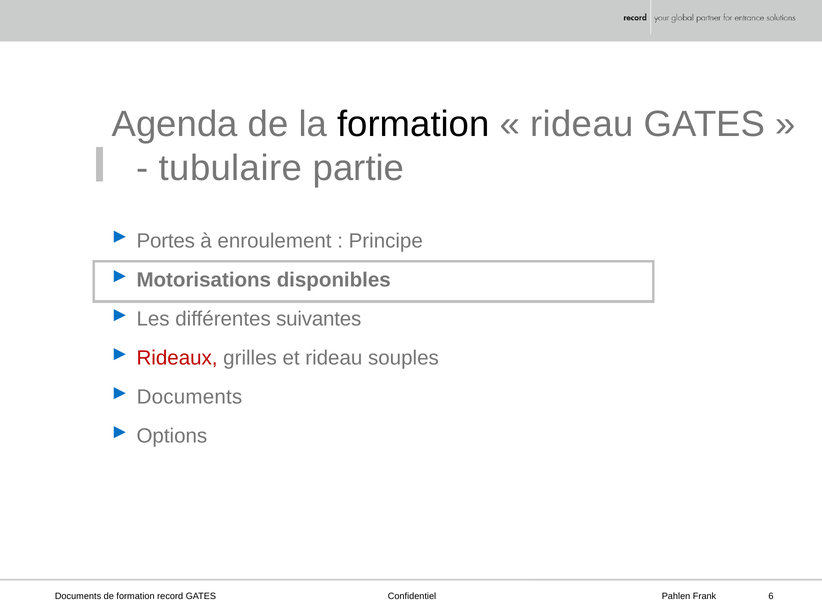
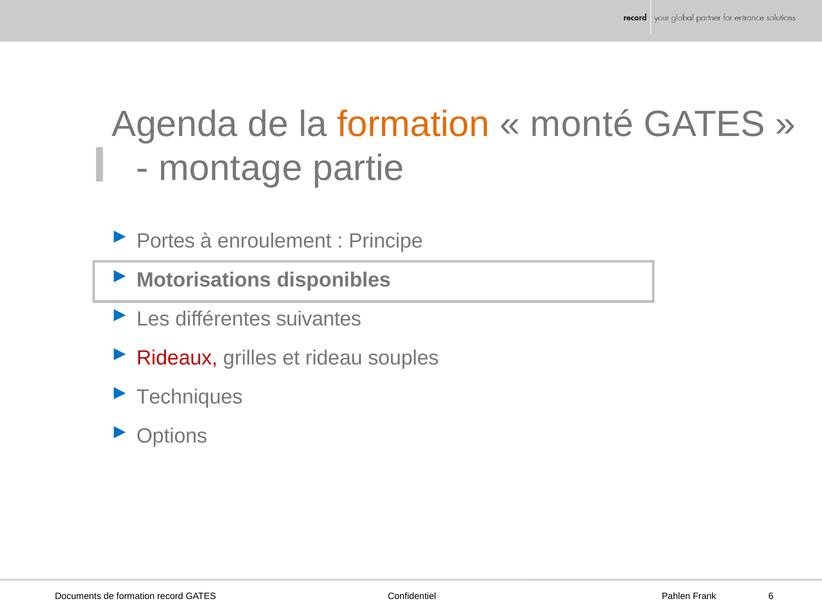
formation at (413, 124) colour: black -> orange
rideau at (582, 124): rideau -> monté
tubulaire: tubulaire -> montage
Documents at (189, 397): Documents -> Techniques
